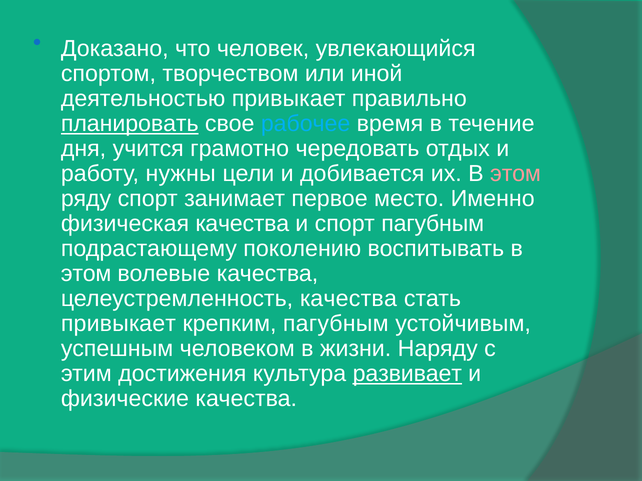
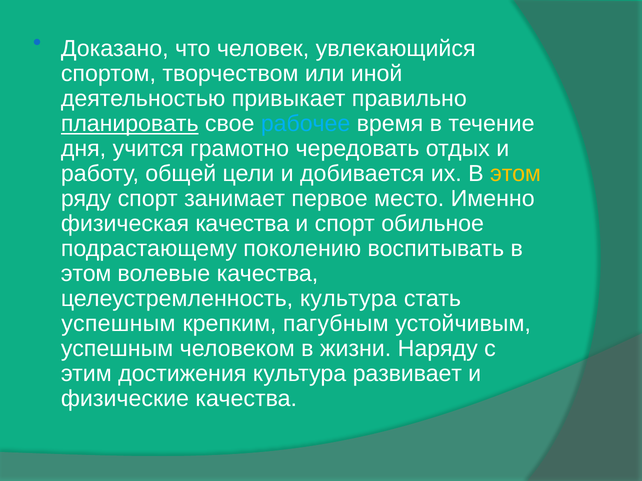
нужны: нужны -> общей
этом at (515, 174) colour: pink -> yellow
спорт пагубным: пагубным -> обильное
целеустремленность качества: качества -> культура
привыкает at (118, 324): привыкает -> успешным
развивает underline: present -> none
